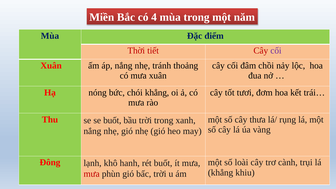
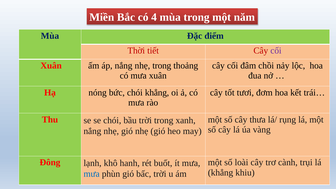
nhẹ tránh: tránh -> trong
se buốt: buốt -> chói
mưa at (92, 174) colour: red -> blue
